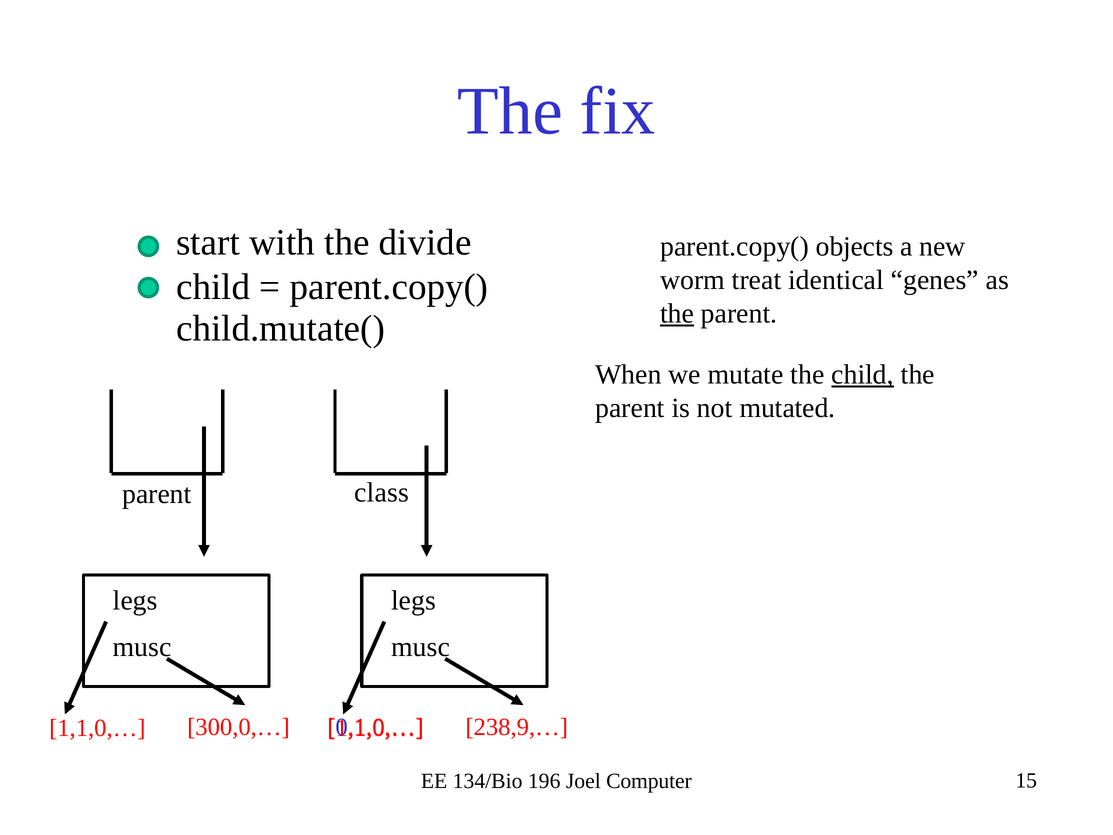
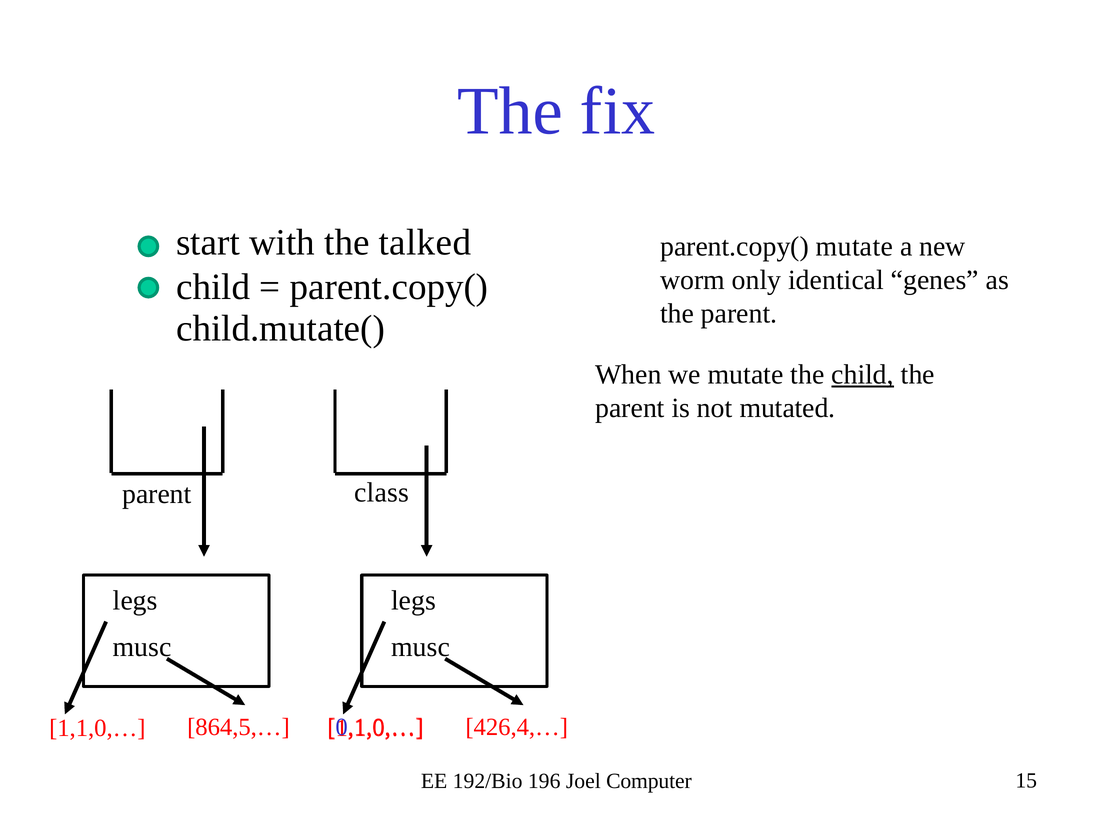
divide: divide -> talked
parent.copy( objects: objects -> mutate
treat: treat -> only
the at (677, 313) underline: present -> none
300,0,…: 300,0,… -> 864,5,…
238,9,…: 238,9,… -> 426,4,…
134/Bio: 134/Bio -> 192/Bio
